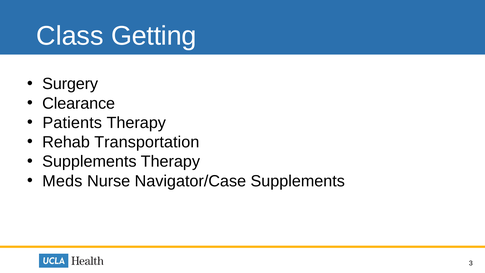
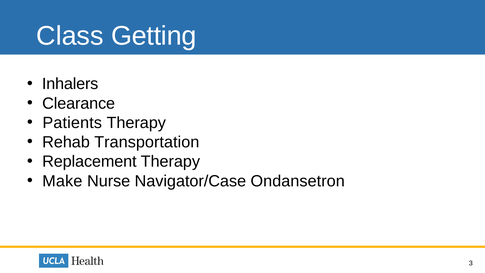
Surgery: Surgery -> Inhalers
Supplements at (89, 162): Supplements -> Replacement
Meds: Meds -> Make
Navigator/Case Supplements: Supplements -> Ondansetron
